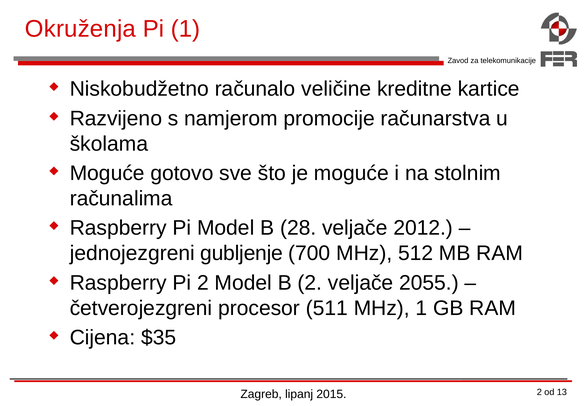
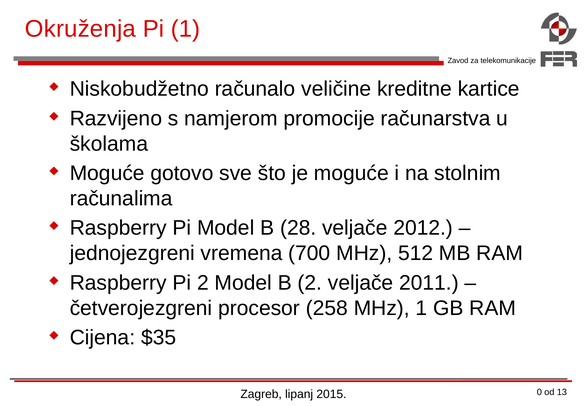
gubljenje: gubljenje -> vremena
2055: 2055 -> 2011
511: 511 -> 258
2015 2: 2 -> 0
